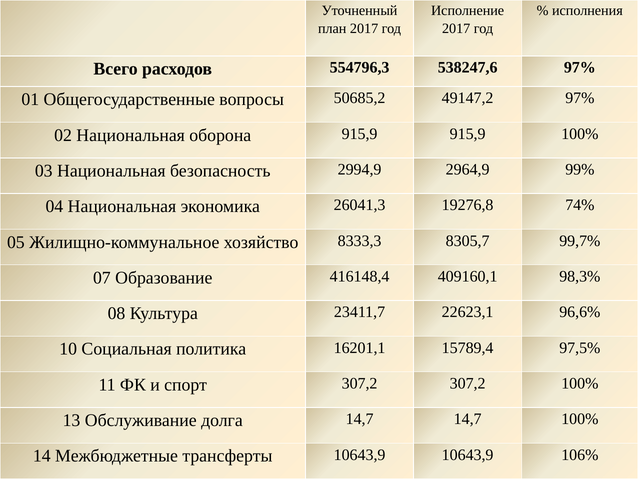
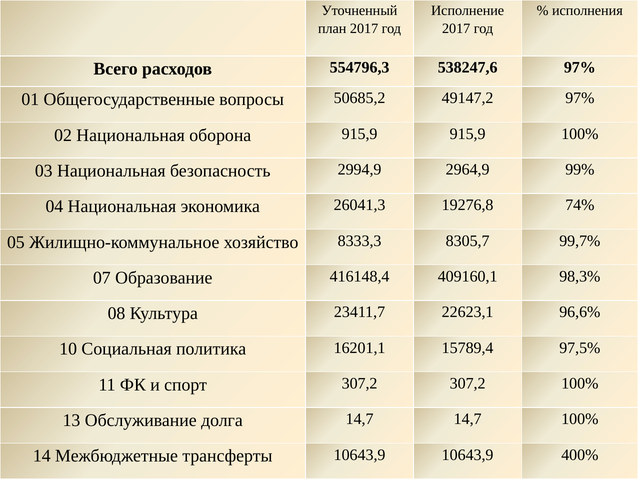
106%: 106% -> 400%
